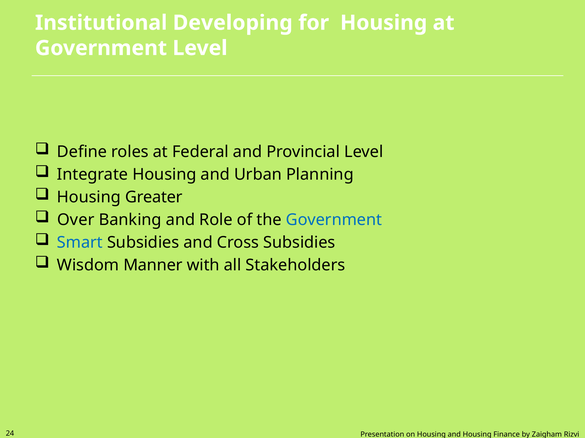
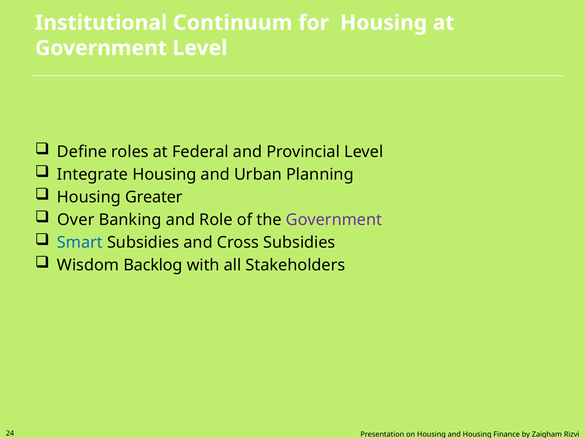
Developing: Developing -> Continuum
Government at (334, 220) colour: blue -> purple
Manner: Manner -> Backlog
